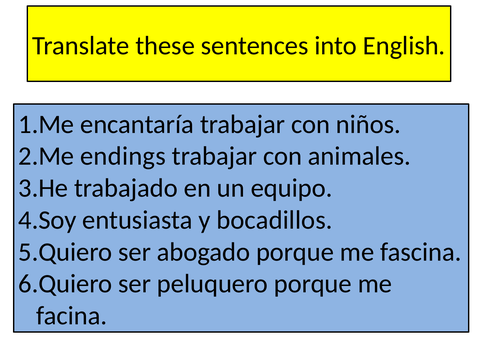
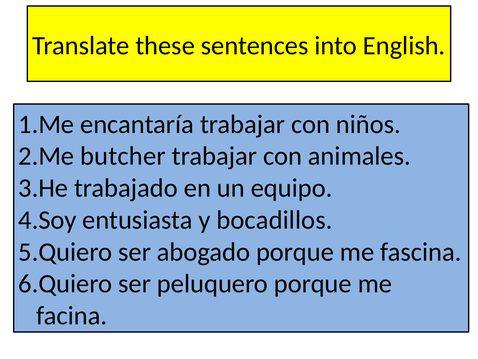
endings: endings -> butcher
